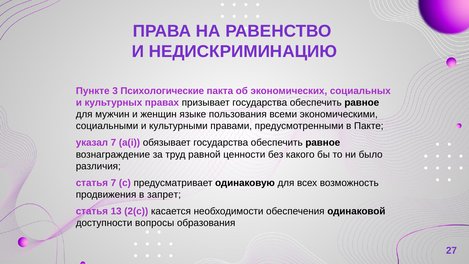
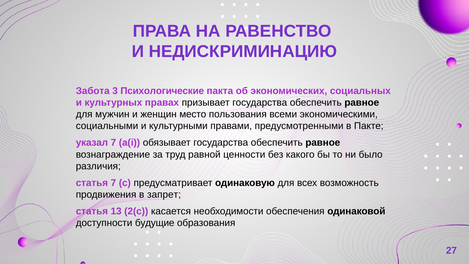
Пункте: Пункте -> Забота
языке: языке -> место
вопросы: вопросы -> будущие
